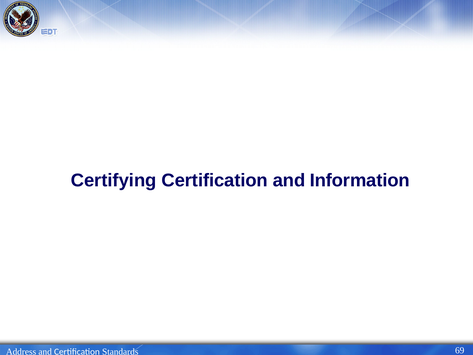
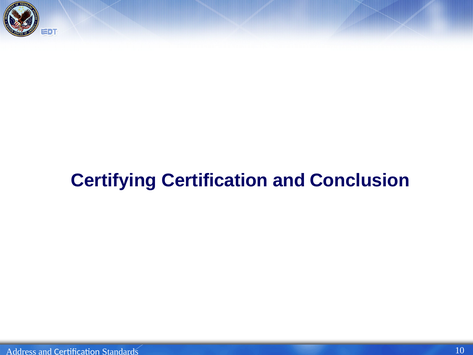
Information: Information -> Conclusion
69: 69 -> 10
